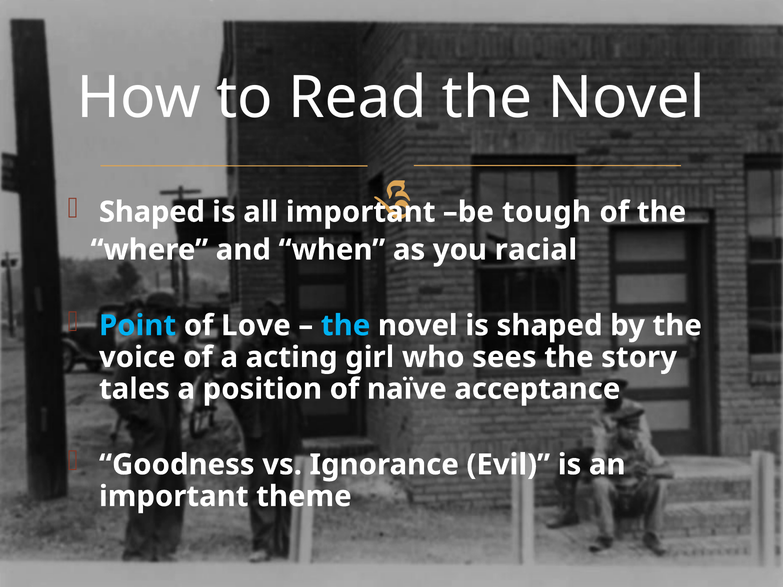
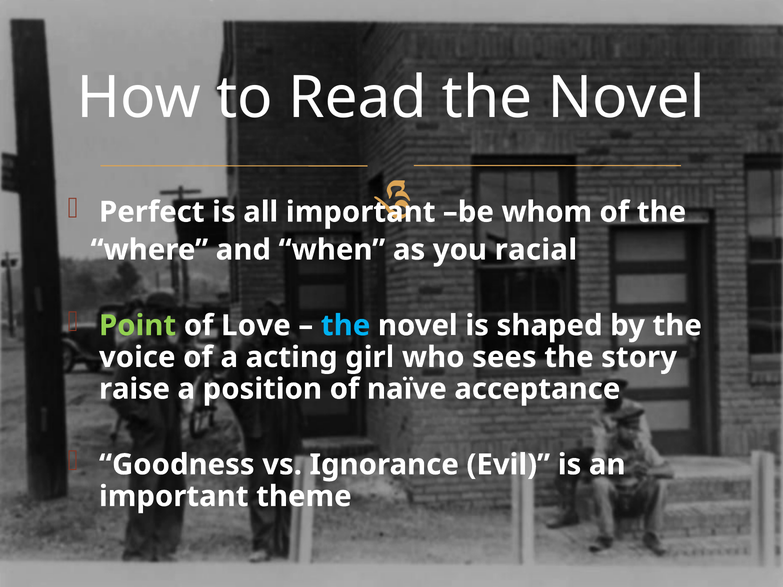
Shaped at (152, 212): Shaped -> Perfect
tough: tough -> whom
Point colour: light blue -> light green
tales: tales -> raise
